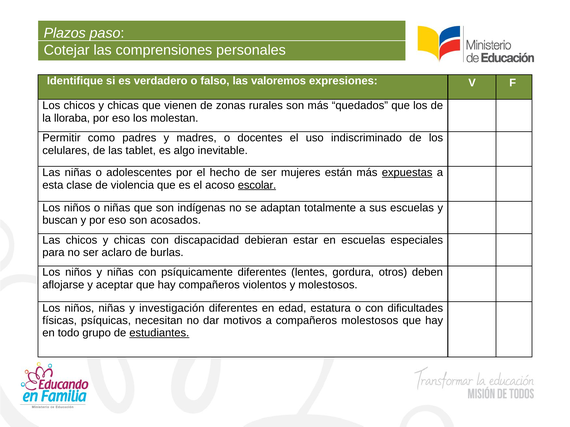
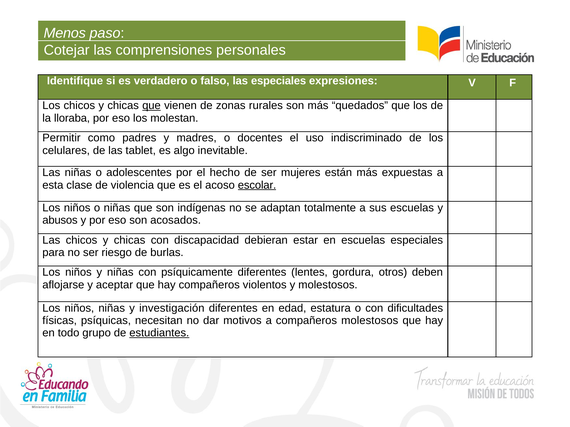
Plazos: Plazos -> Menos
las valoremos: valoremos -> especiales
que at (151, 106) underline: none -> present
expuestas underline: present -> none
buscan: buscan -> abusos
aclaro: aclaro -> riesgo
